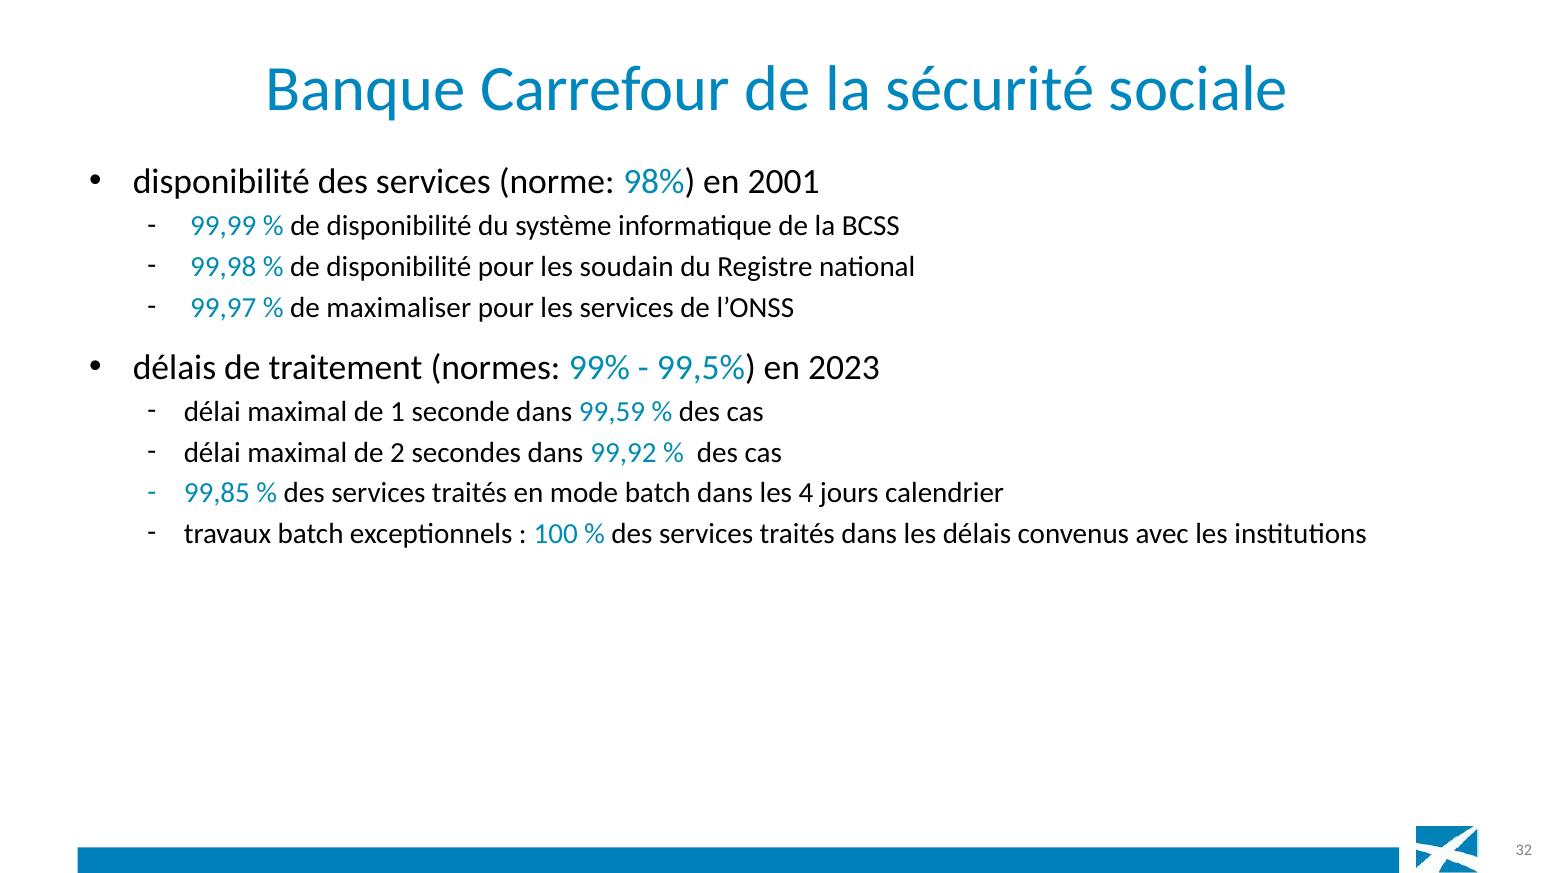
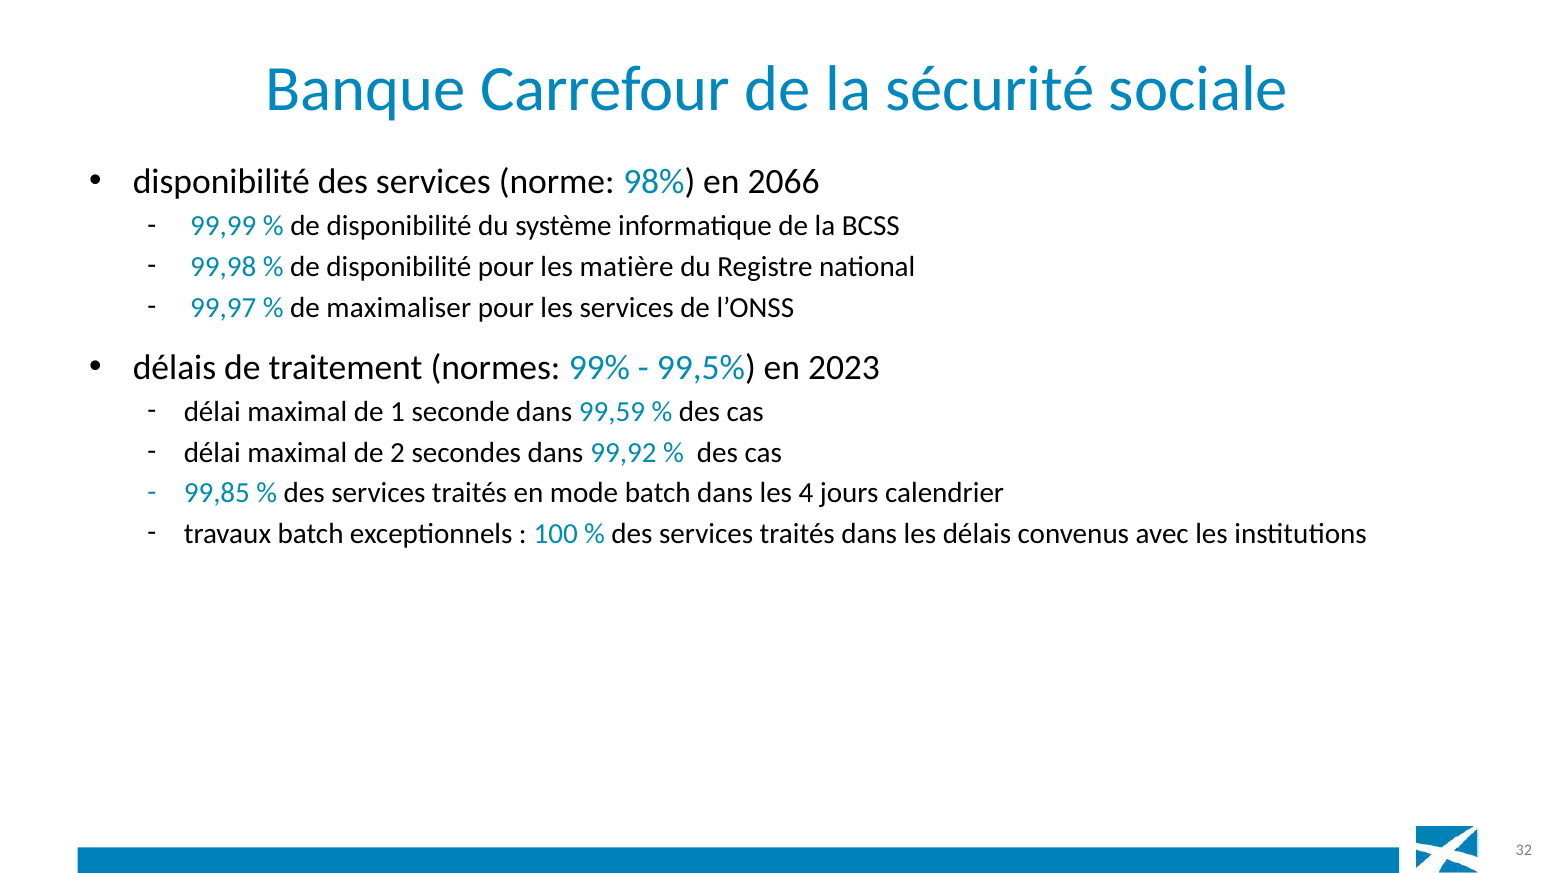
2001: 2001 -> 2066
soudain: soudain -> matière
